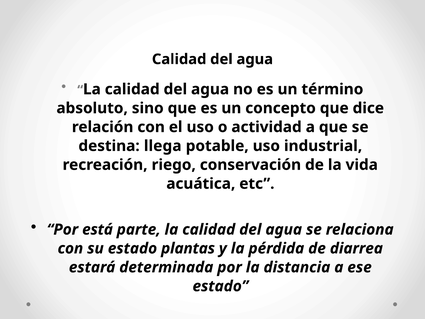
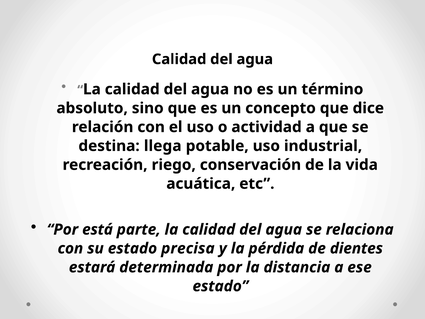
plantas: plantas -> precisa
diarrea: diarrea -> dientes
